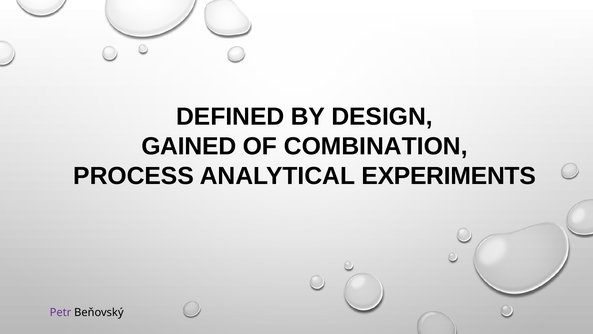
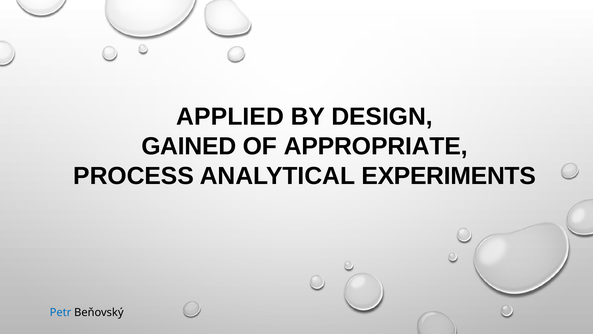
DEFINED: DEFINED -> APPLIED
COMBINATION: COMBINATION -> APPROPRIATE
Petr colour: purple -> blue
